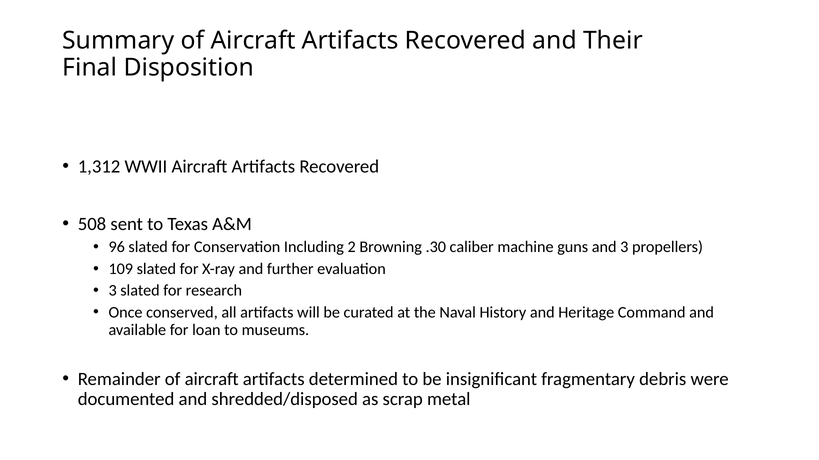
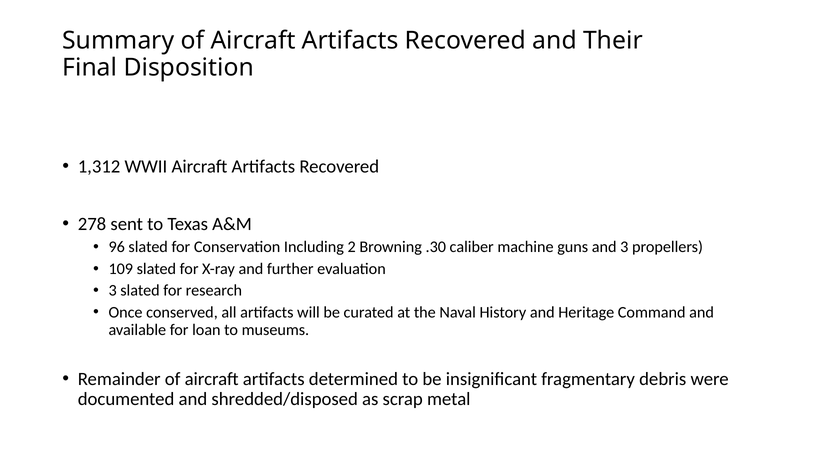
508: 508 -> 278
